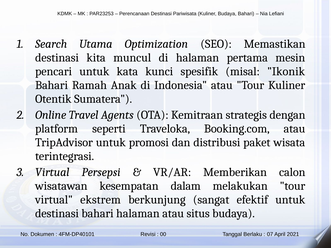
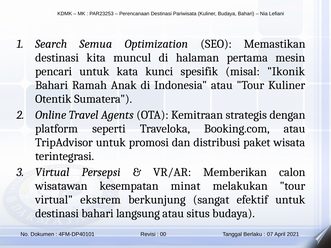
Utama: Utama -> Semua
dalam: dalam -> minat
bahari halaman: halaman -> langsung
